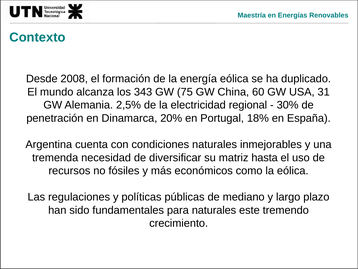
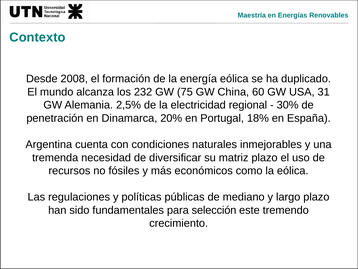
343: 343 -> 232
matriz hasta: hasta -> plazo
para naturales: naturales -> selección
